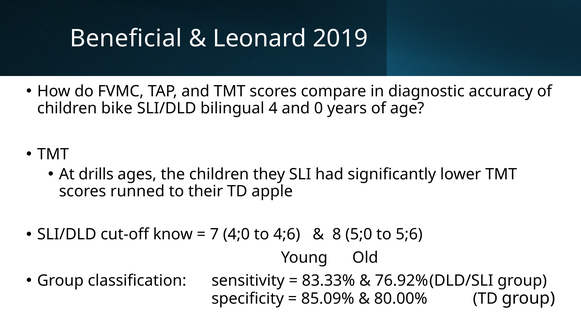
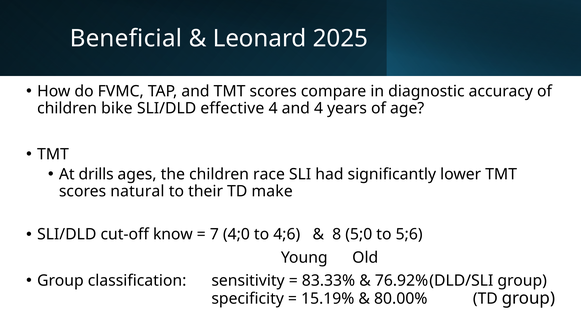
2019: 2019 -> 2025
bilingual: bilingual -> effective
and 0: 0 -> 4
they: they -> race
runned: runned -> natural
apple: apple -> make
85.09%: 85.09% -> 15.19%
